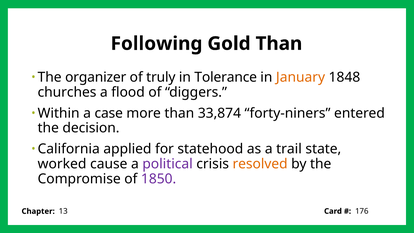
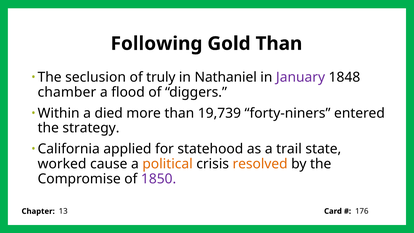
organizer: organizer -> seclusion
Tolerance: Tolerance -> Nathaniel
January colour: orange -> purple
churches: churches -> chamber
case: case -> died
33,874: 33,874 -> 19,739
decision: decision -> strategy
political colour: purple -> orange
